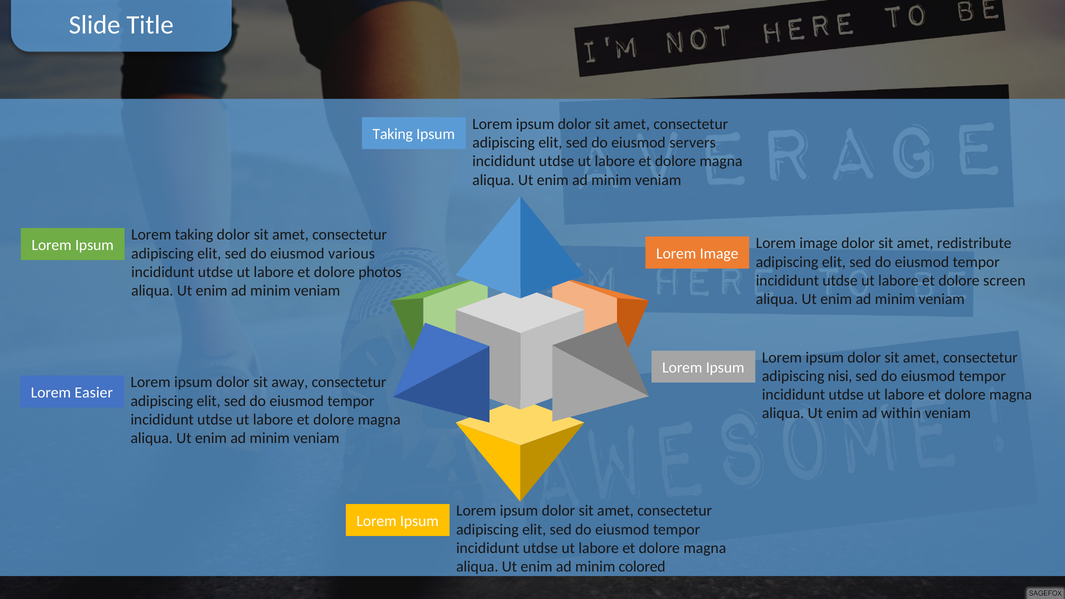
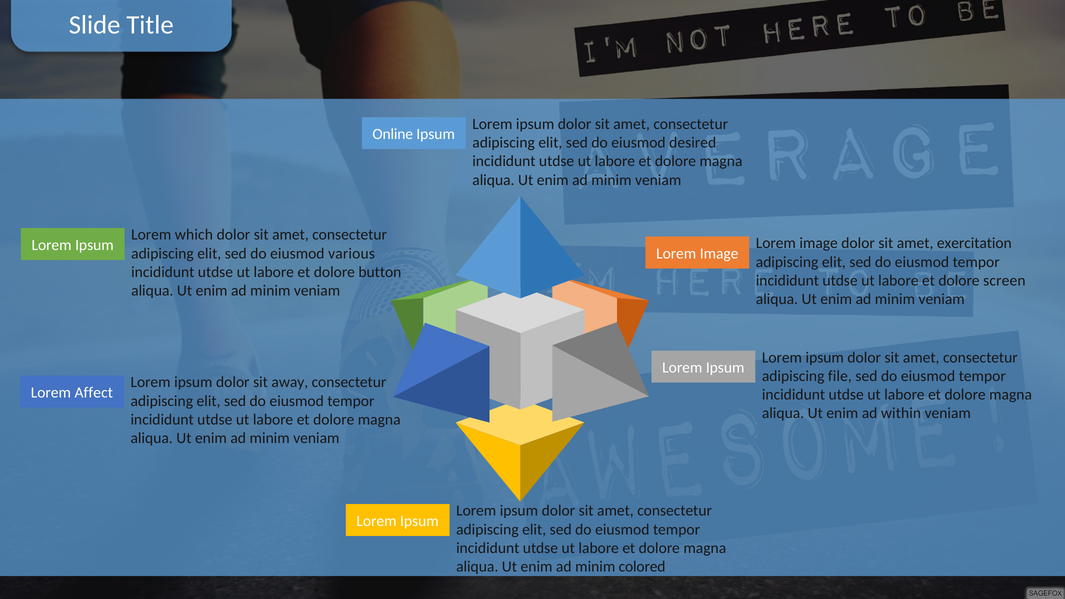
Taking at (393, 134): Taking -> Online
servers: servers -> desired
Lorem taking: taking -> which
redistribute: redistribute -> exercitation
photos: photos -> button
nisi: nisi -> file
Easier: Easier -> Affect
